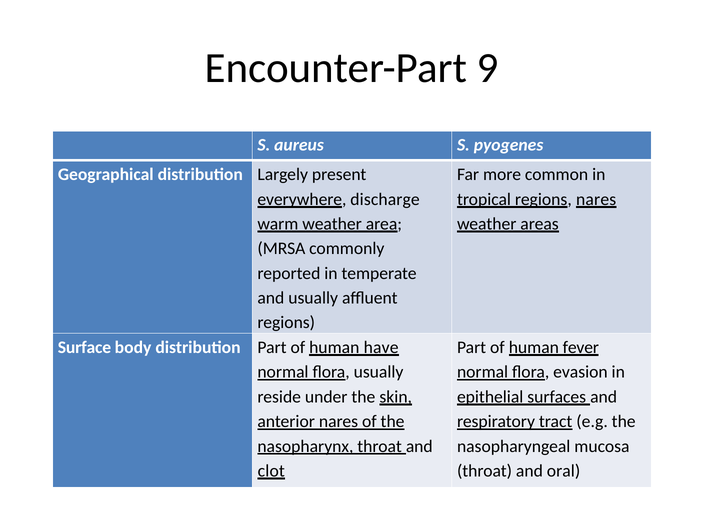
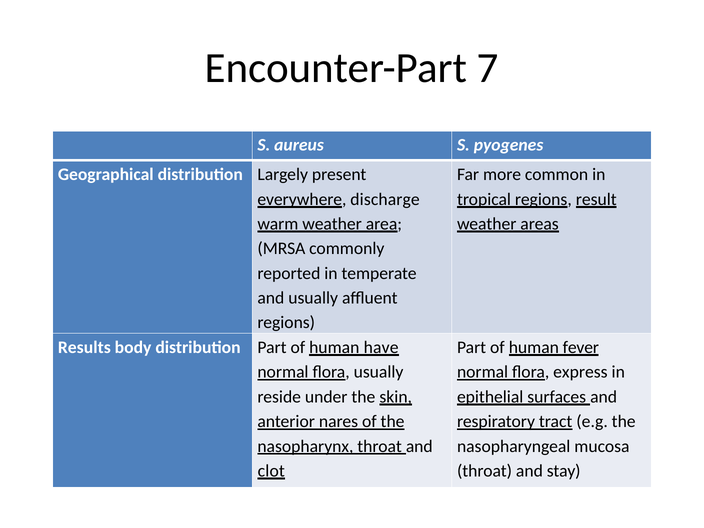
9: 9 -> 7
regions nares: nares -> result
Surface: Surface -> Results
evasion: evasion -> express
oral: oral -> stay
